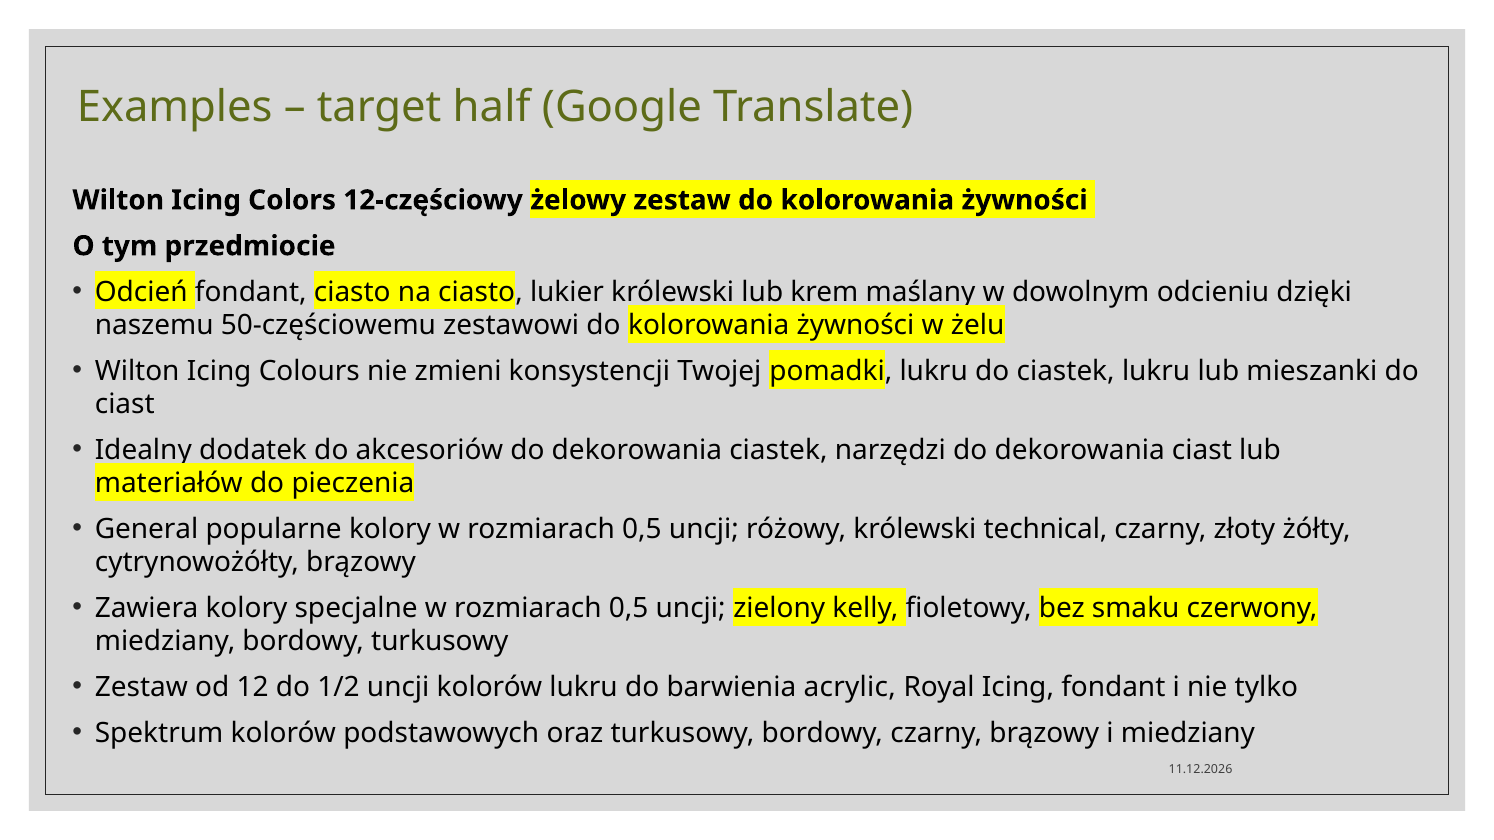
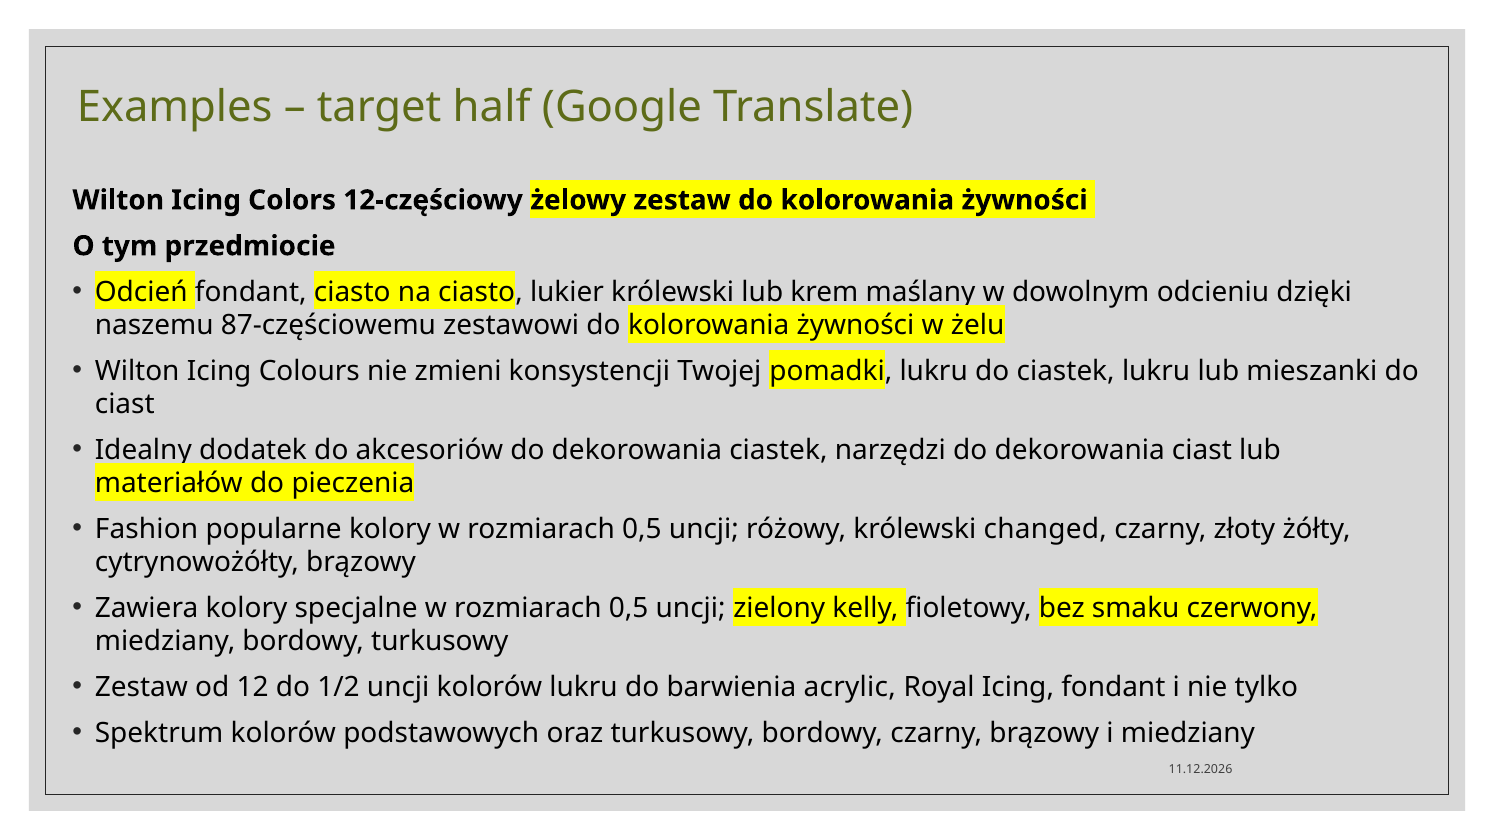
50-częściowemu: 50-częściowemu -> 87-częściowemu
General: General -> Fashion
technical: technical -> changed
